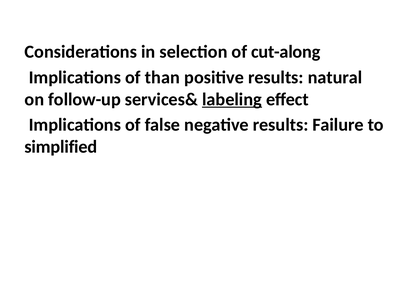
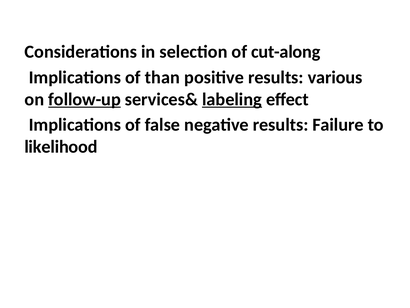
natural: natural -> various
follow-up underline: none -> present
simplified: simplified -> likelihood
